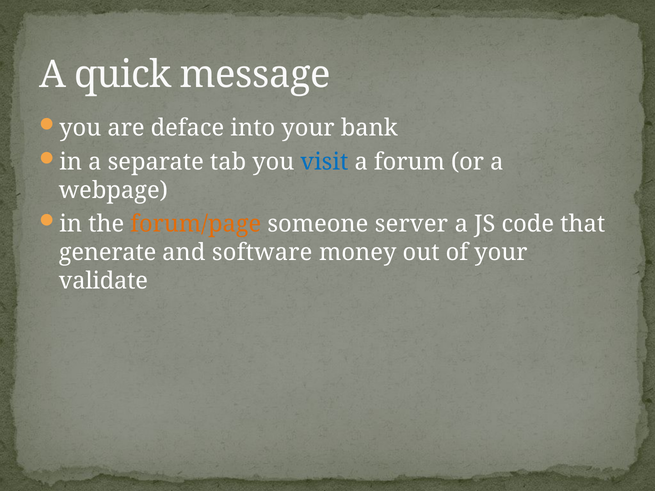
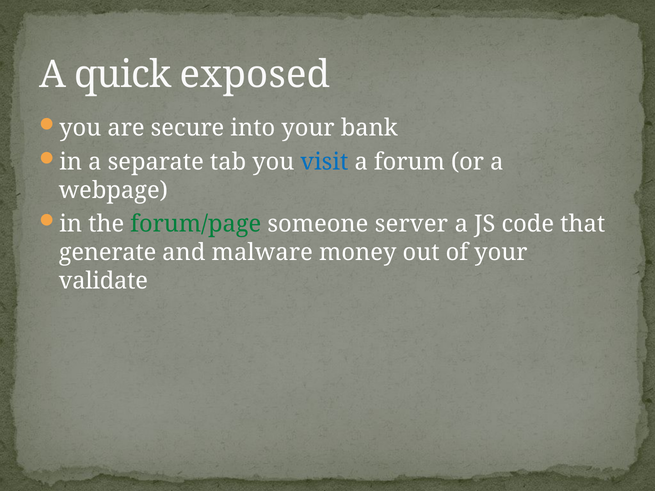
message: message -> exposed
deface: deface -> secure
forum/page colour: orange -> green
software: software -> malware
